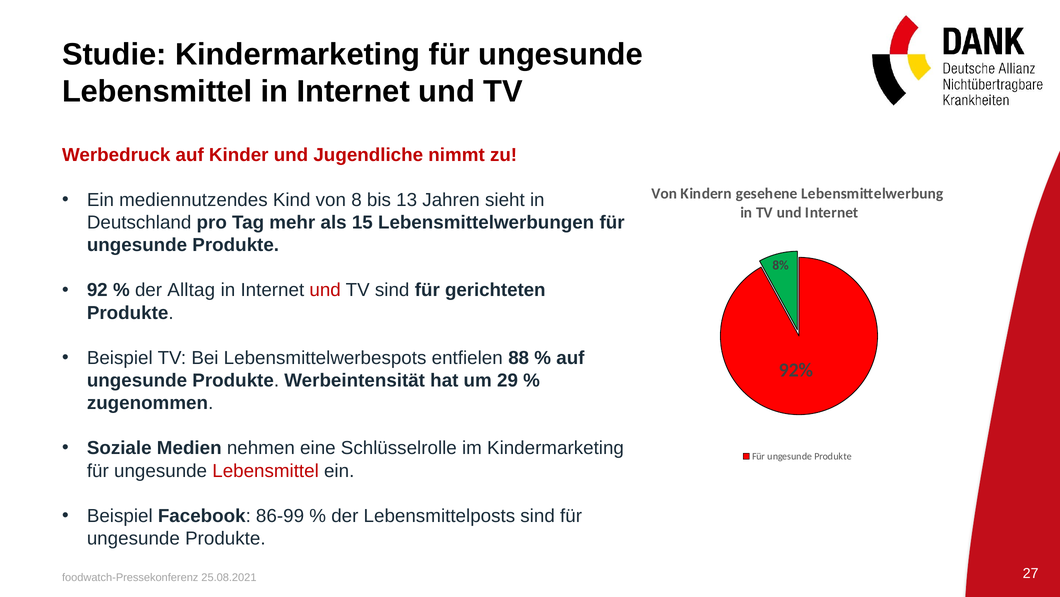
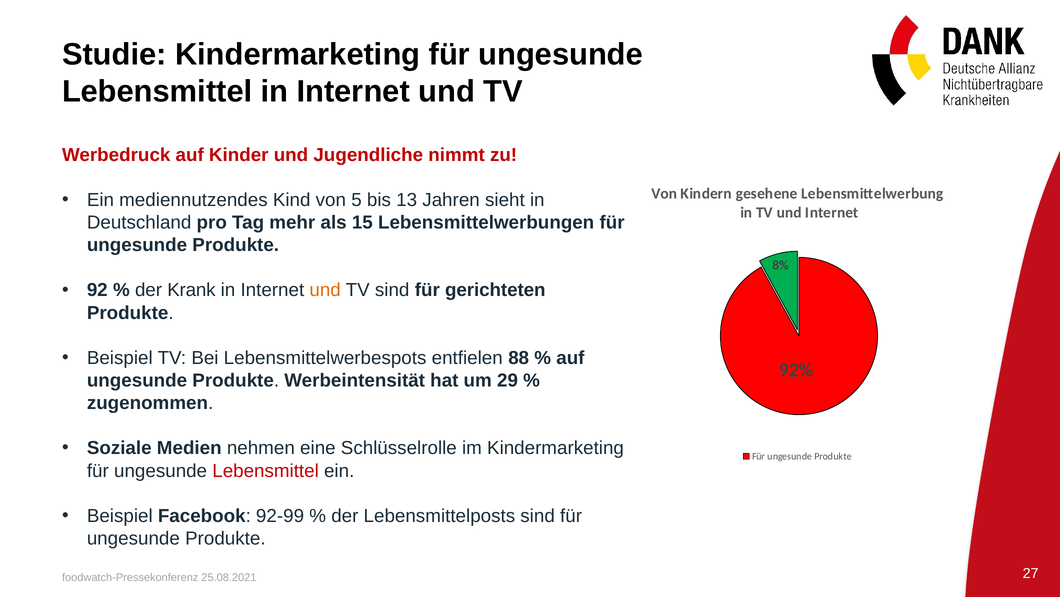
8: 8 -> 5
Alltag: Alltag -> Krank
und at (325, 290) colour: red -> orange
86-99: 86-99 -> 92-99
